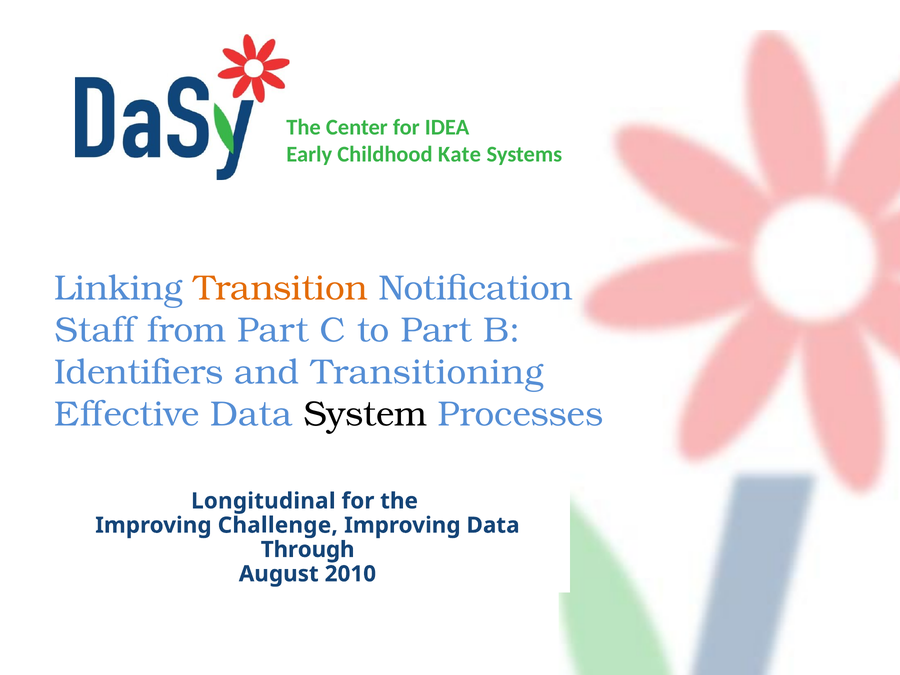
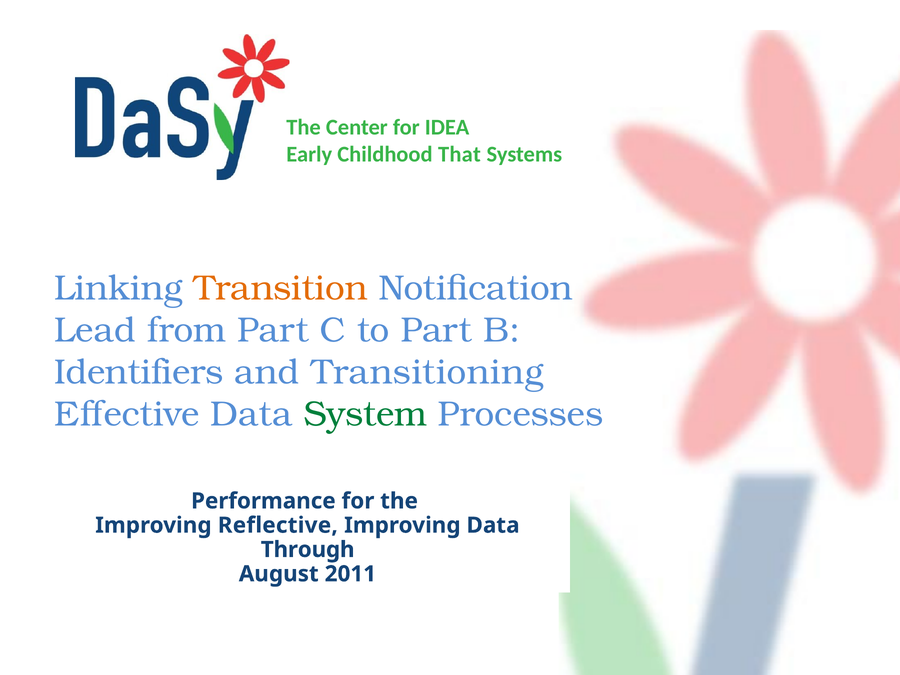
Kate: Kate -> That
Staff: Staff -> Lead
System colour: black -> green
Longitudinal: Longitudinal -> Performance
Challenge: Challenge -> Reflective
2010: 2010 -> 2011
